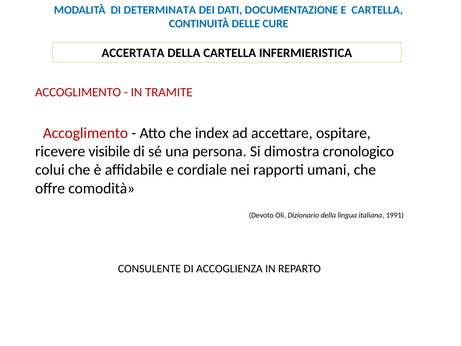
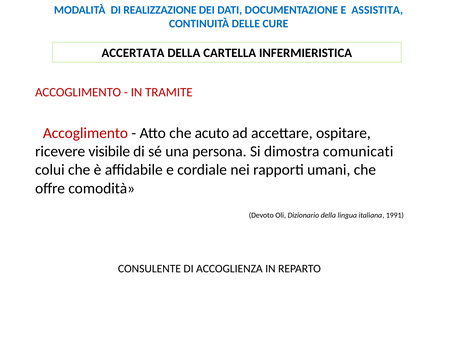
DETERMINATA: DETERMINATA -> REALIZZAZIONE
E CARTELLA: CARTELLA -> ASSISTITA
index: index -> acuto
cronologico: cronologico -> comunicati
